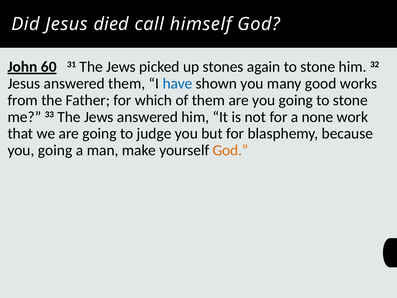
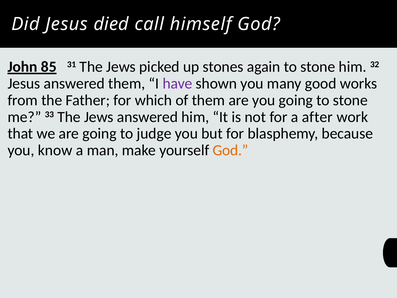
60: 60 -> 85
have colour: blue -> purple
none: none -> after
going at (55, 150): going -> know
